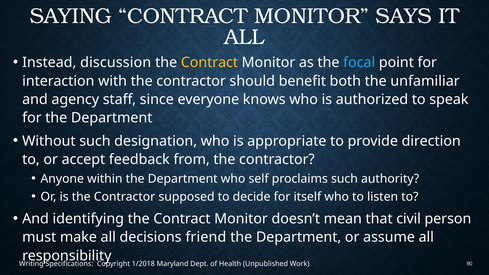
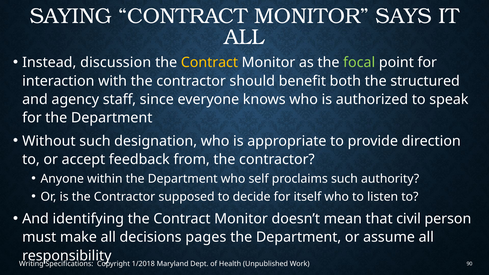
focal colour: light blue -> light green
unfamiliar: unfamiliar -> structured
friend: friend -> pages
